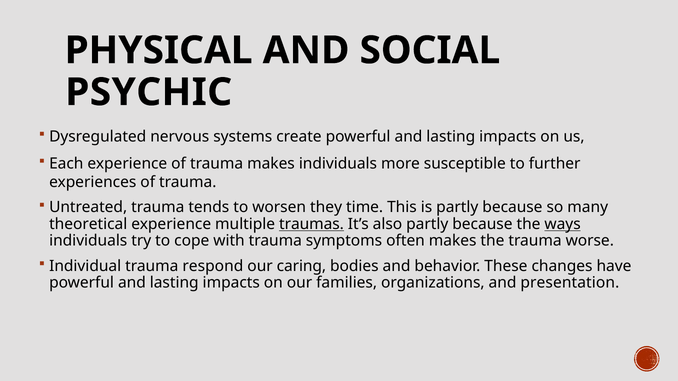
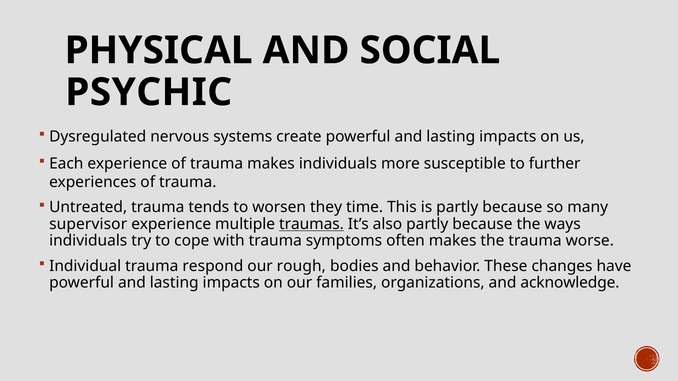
theoretical: theoretical -> supervisor
ways underline: present -> none
caring: caring -> rough
presentation: presentation -> acknowledge
